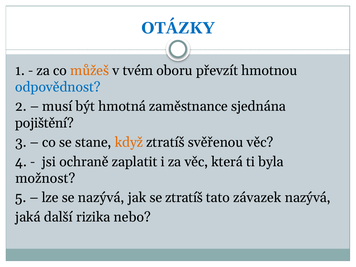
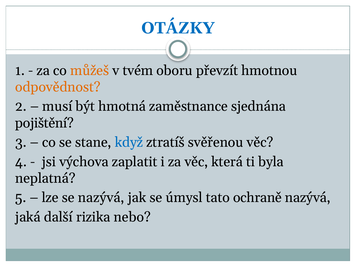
odpovědnost colour: blue -> orange
když colour: orange -> blue
ochraně: ochraně -> výchova
možnost: možnost -> neplatná
se ztratíš: ztratíš -> úmysl
závazek: závazek -> ochraně
